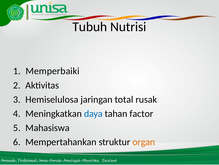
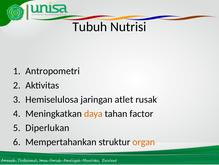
Memperbaiki: Memperbaiki -> Antropometri
total: total -> atlet
daya colour: blue -> orange
Mahasiswa: Mahasiswa -> Diperlukan
